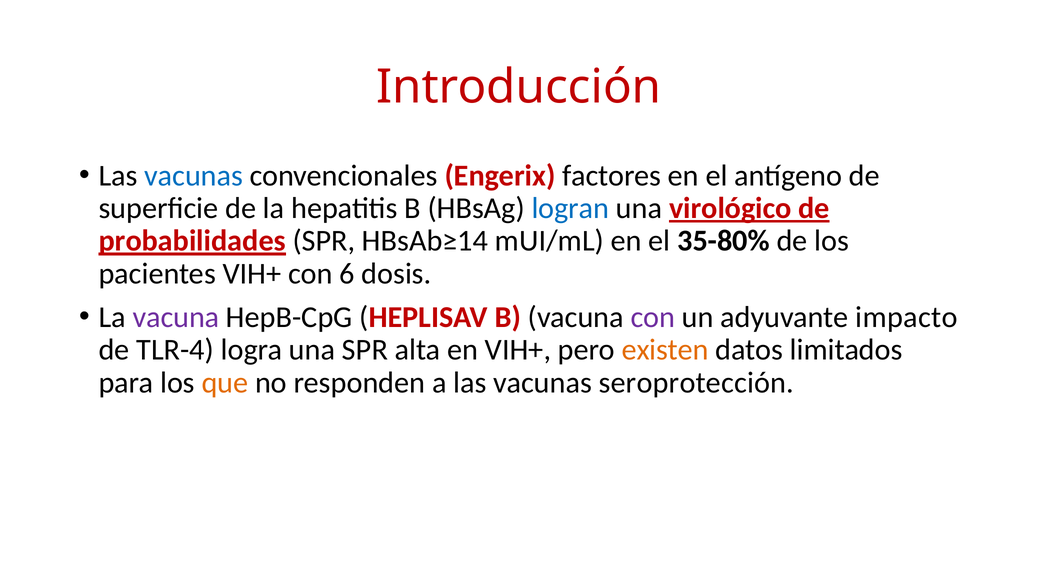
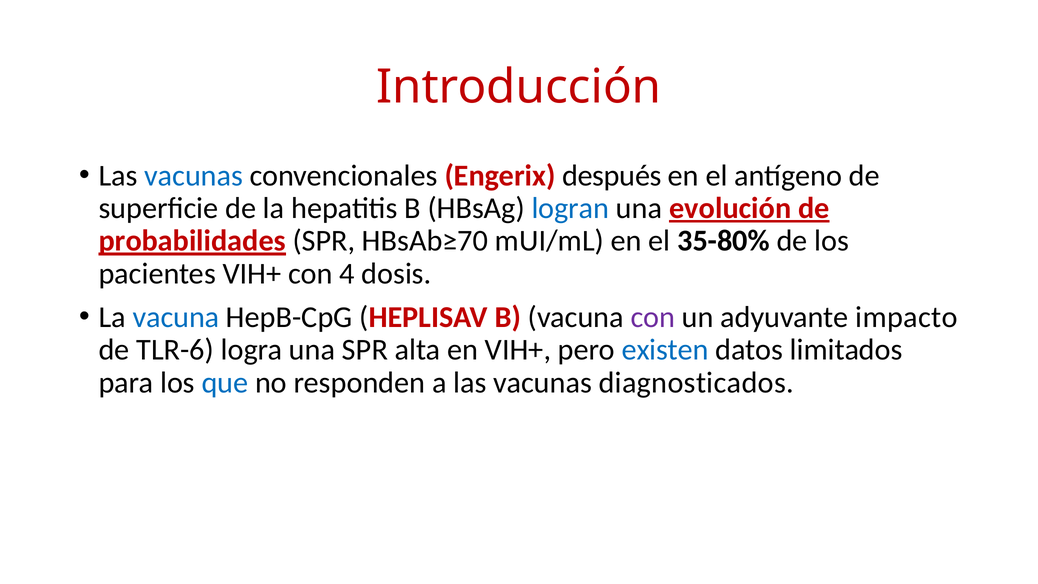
factores: factores -> después
virológico: virológico -> evolución
HBsAb≥14: HBsAb≥14 -> HBsAb≥70
6: 6 -> 4
vacuna at (176, 317) colour: purple -> blue
TLR-4: TLR-4 -> TLR-6
existen colour: orange -> blue
que colour: orange -> blue
seroprotección: seroprotección -> diagnosticados
